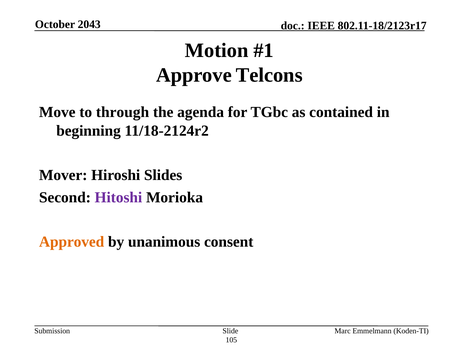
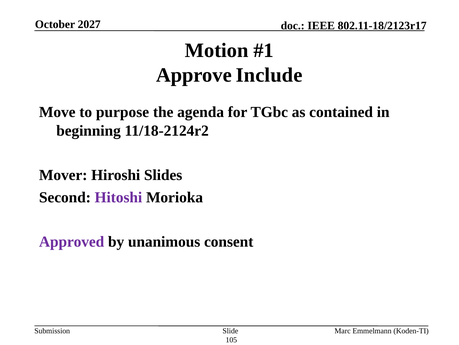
2043: 2043 -> 2027
Telcons: Telcons -> Include
through: through -> purpose
Approved colour: orange -> purple
